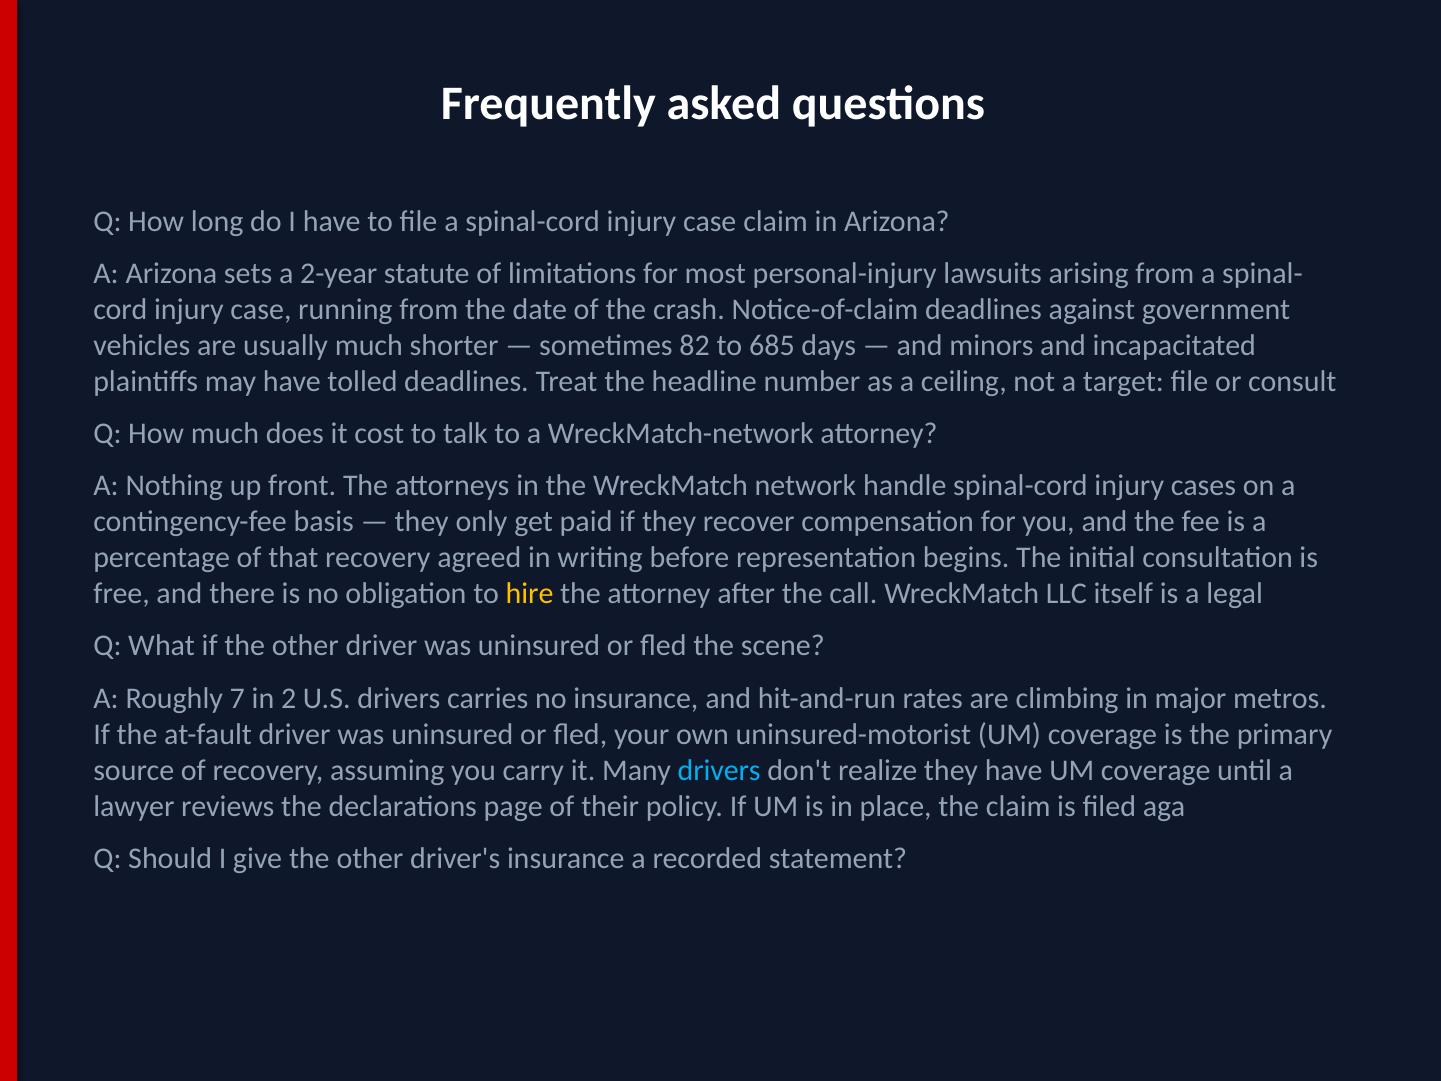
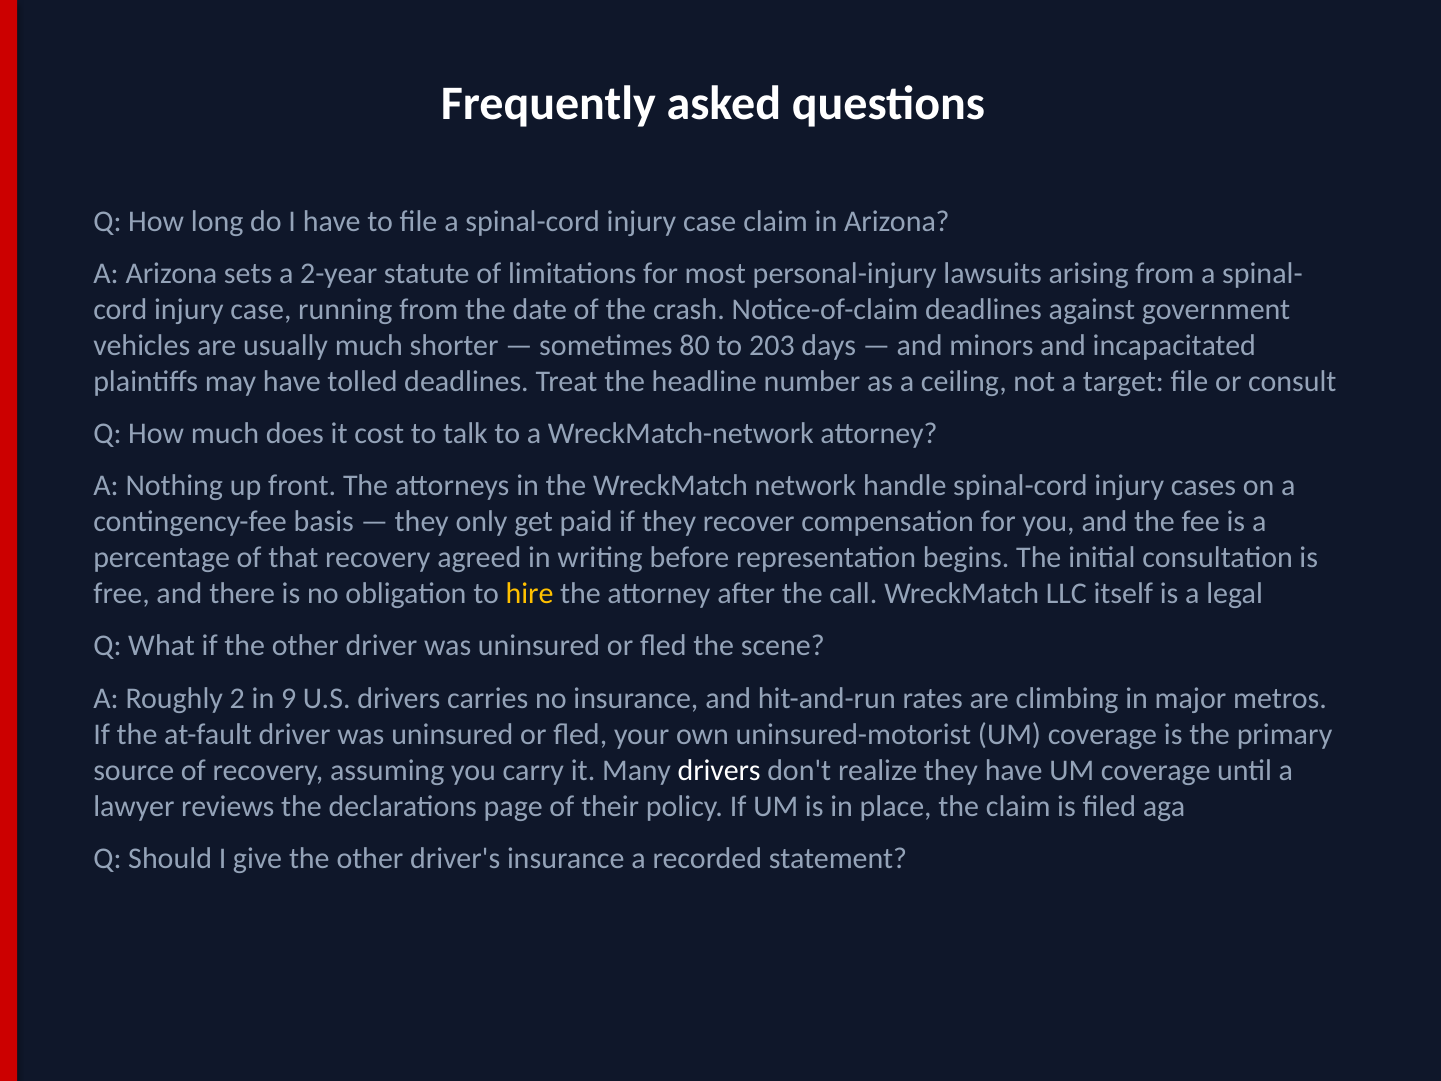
82: 82 -> 80
685: 685 -> 203
7: 7 -> 2
2: 2 -> 9
drivers at (719, 770) colour: light blue -> white
